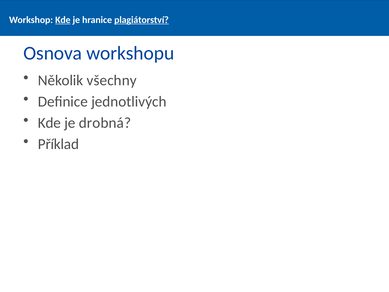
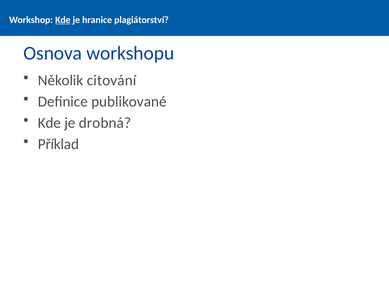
plagiátorství underline: present -> none
všechny: všechny -> citování
jednotlivých: jednotlivých -> publikované
